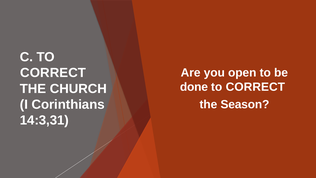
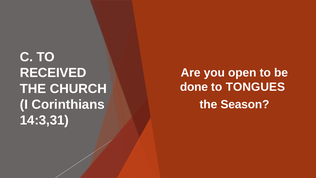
CORRECT at (53, 73): CORRECT -> RECEIVED
CORRECT at (255, 87): CORRECT -> TONGUES
